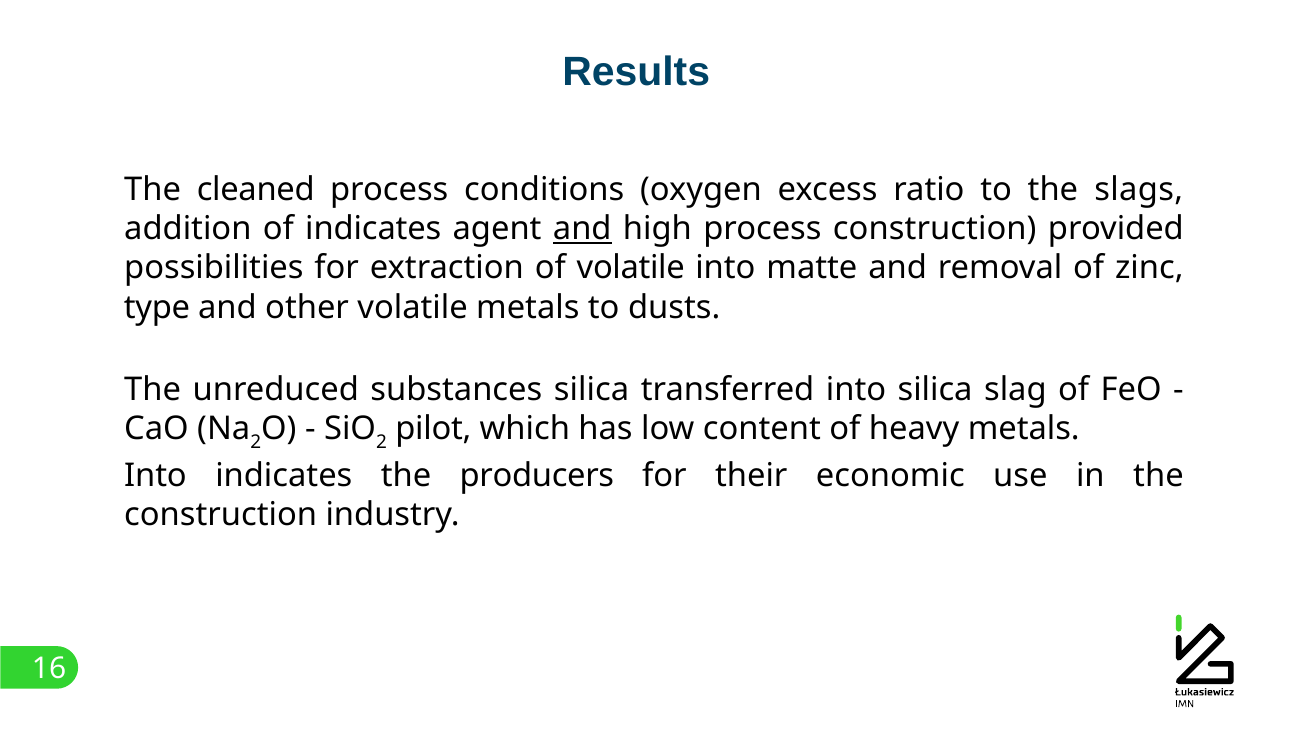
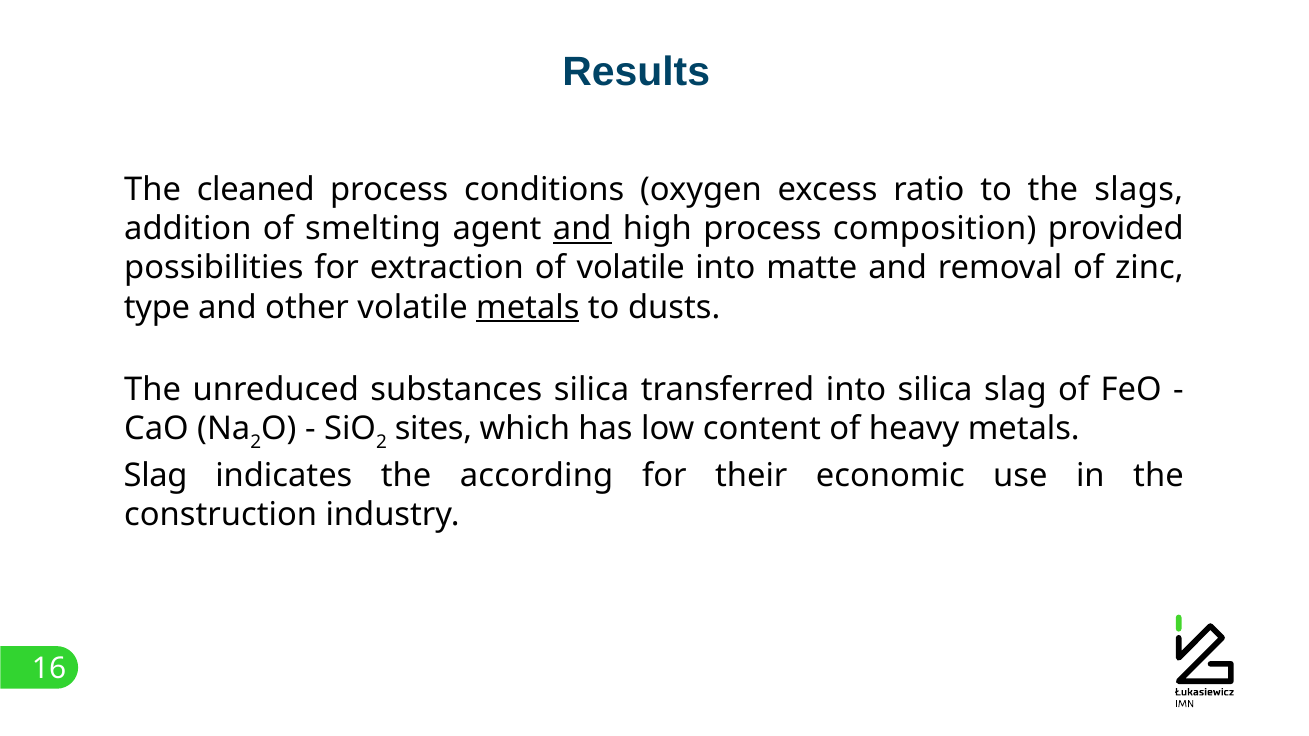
of indicates: indicates -> smelting
process construction: construction -> composition
metals at (528, 307) underline: none -> present
pilot: pilot -> sites
Into at (156, 476): Into -> Slag
producers: producers -> according
